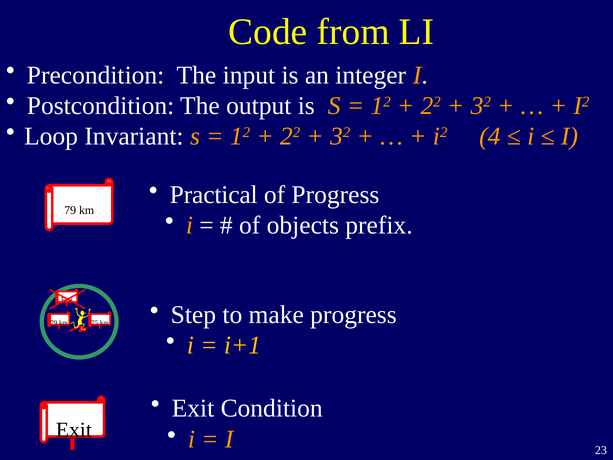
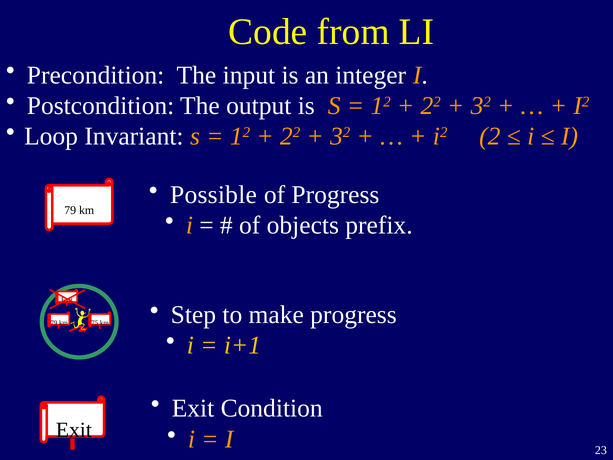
4: 4 -> 2
Practical: Practical -> Possible
